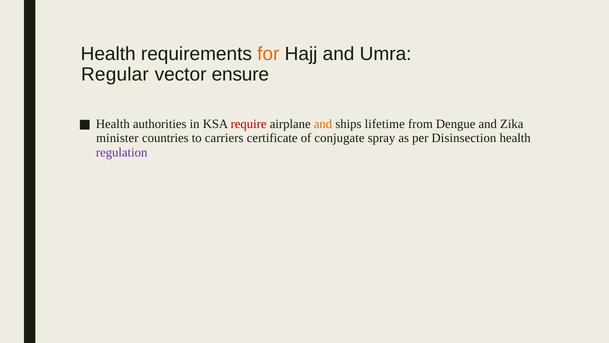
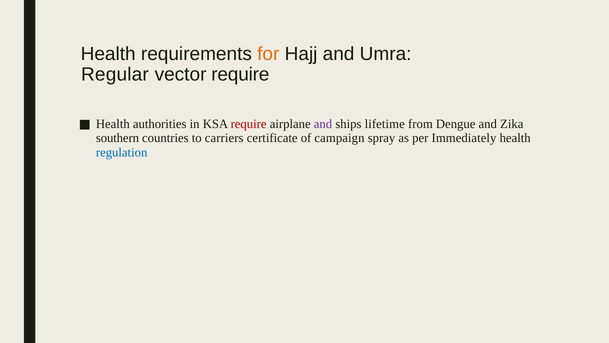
vector ensure: ensure -> require
and at (323, 124) colour: orange -> purple
minister: minister -> southern
conjugate: conjugate -> campaign
Disinsection: Disinsection -> Immediately
regulation colour: purple -> blue
